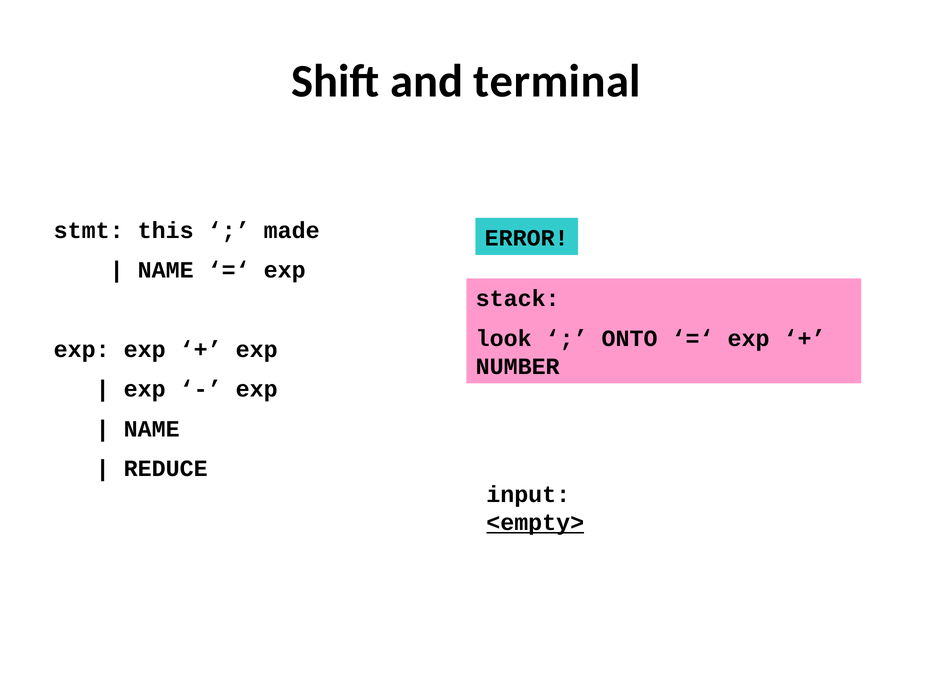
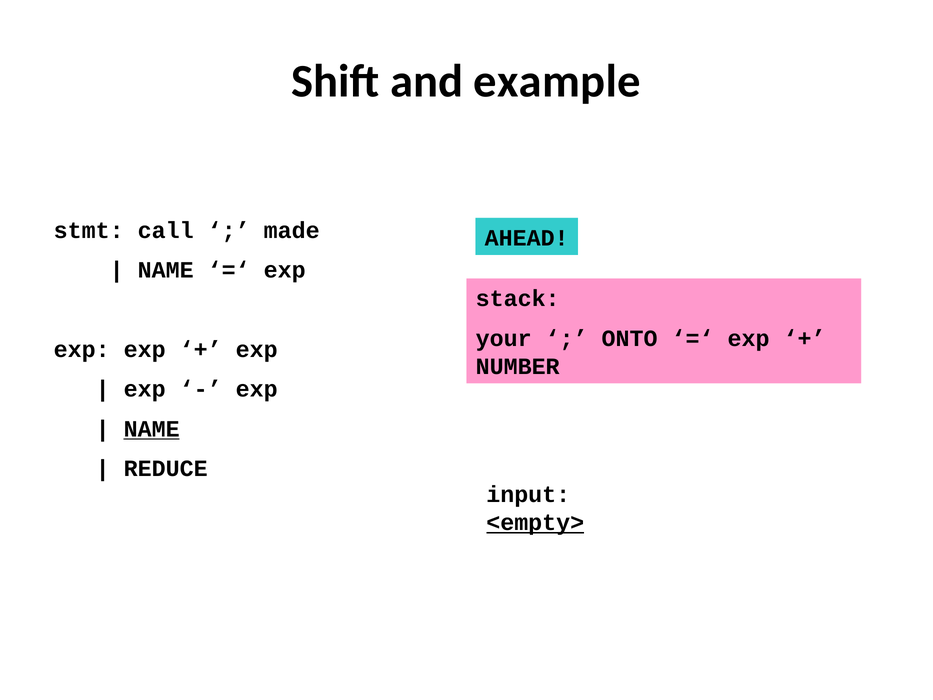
terminal: terminal -> example
this: this -> call
ERROR: ERROR -> AHEAD
look: look -> your
NAME at (152, 429) underline: none -> present
